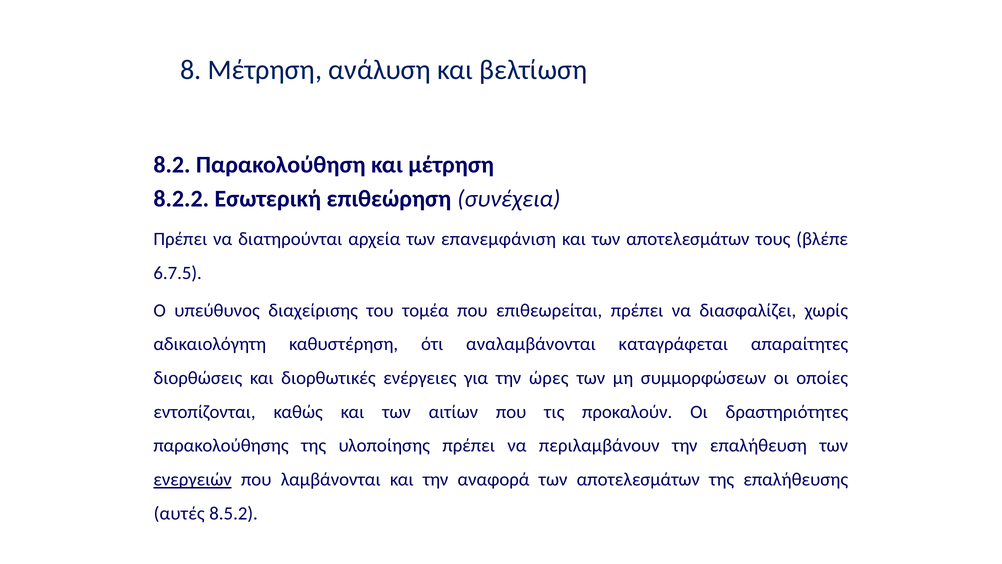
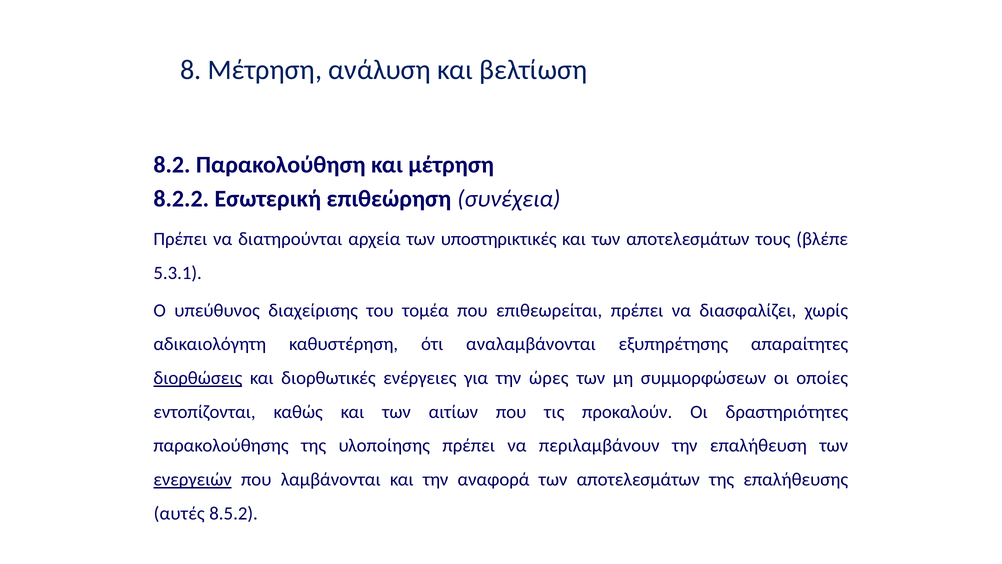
επανεμφάνιση: επανεμφάνιση -> υποστηρικτικές
6.7.5: 6.7.5 -> 5.3.1
καταγράφεται: καταγράφεται -> εξυπηρέτησης
διορθώσεις underline: none -> present
